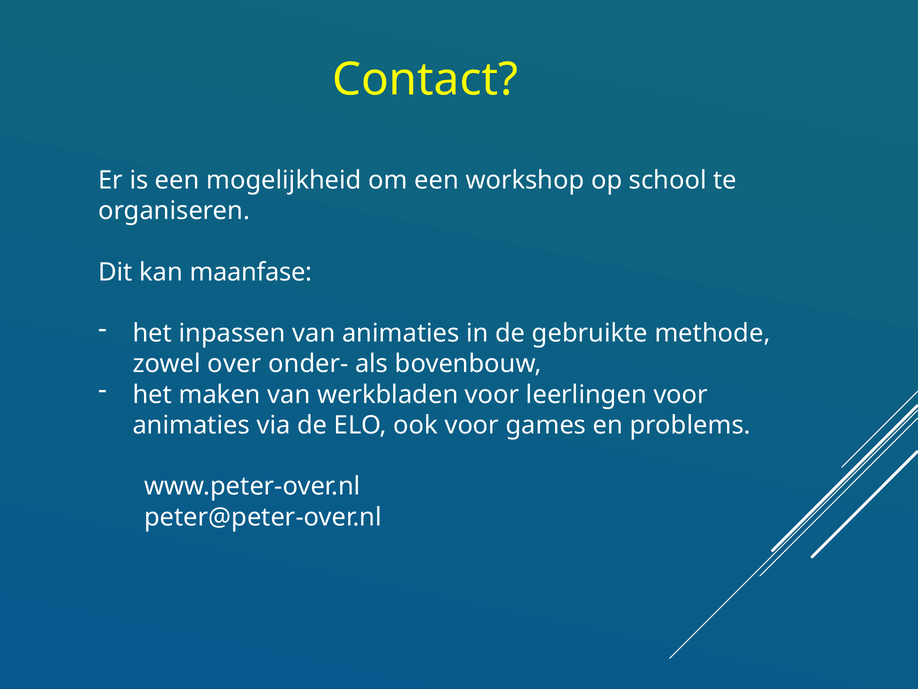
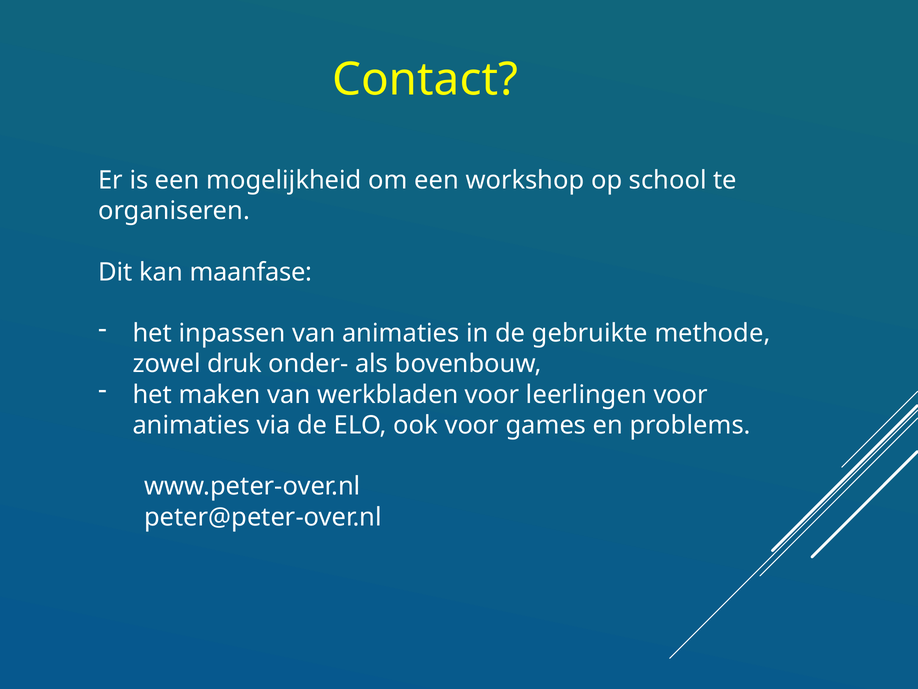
over: over -> druk
